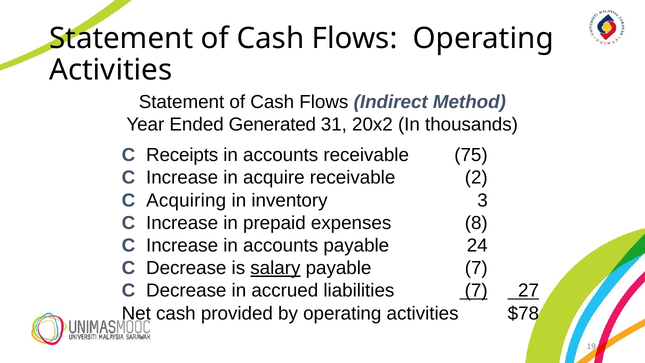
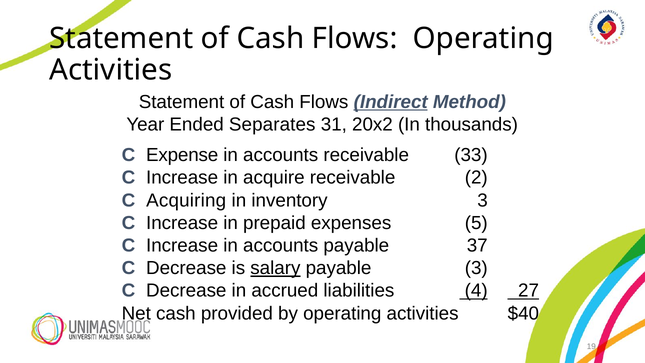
Indirect underline: none -> present
Generated: Generated -> Separates
Receipts: Receipts -> Expense
75: 75 -> 33
8: 8 -> 5
24: 24 -> 37
payable 7: 7 -> 3
liabilities 7: 7 -> 4
$78: $78 -> $40
